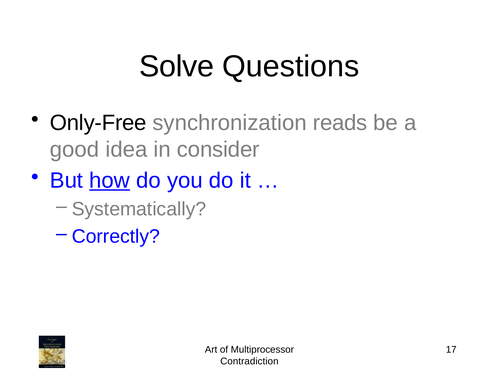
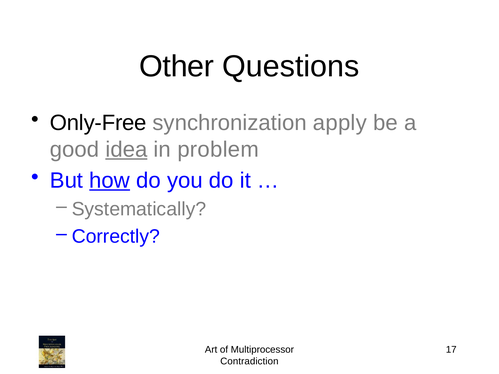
Solve: Solve -> Other
reads: reads -> apply
idea underline: none -> present
consider: consider -> problem
